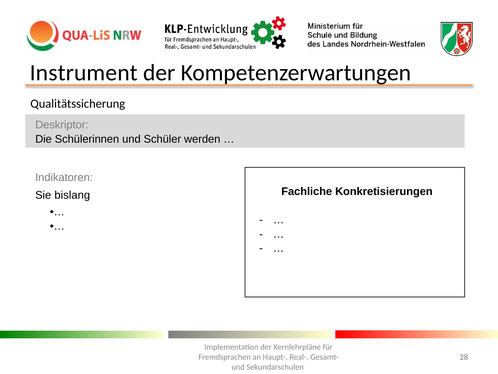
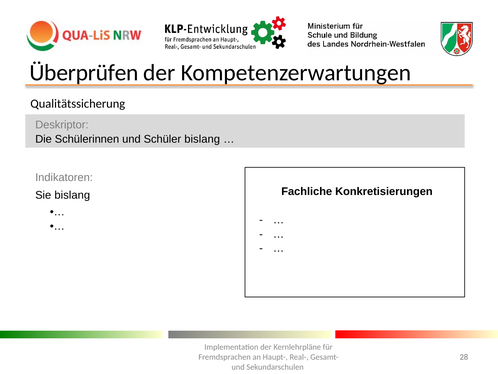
Instrument: Instrument -> Überprüfen
Schüler werden: werden -> bislang
